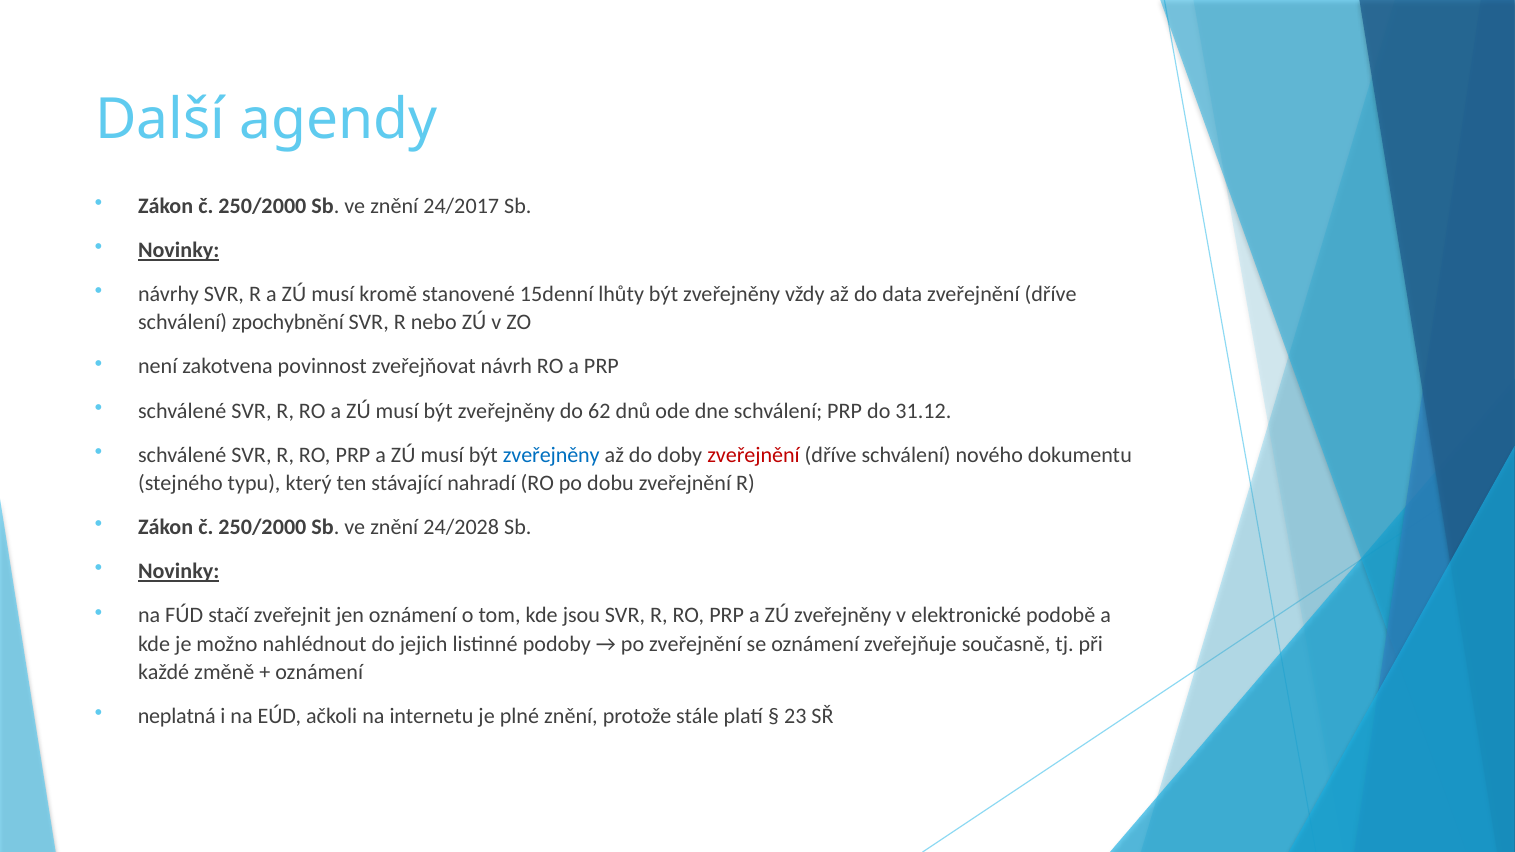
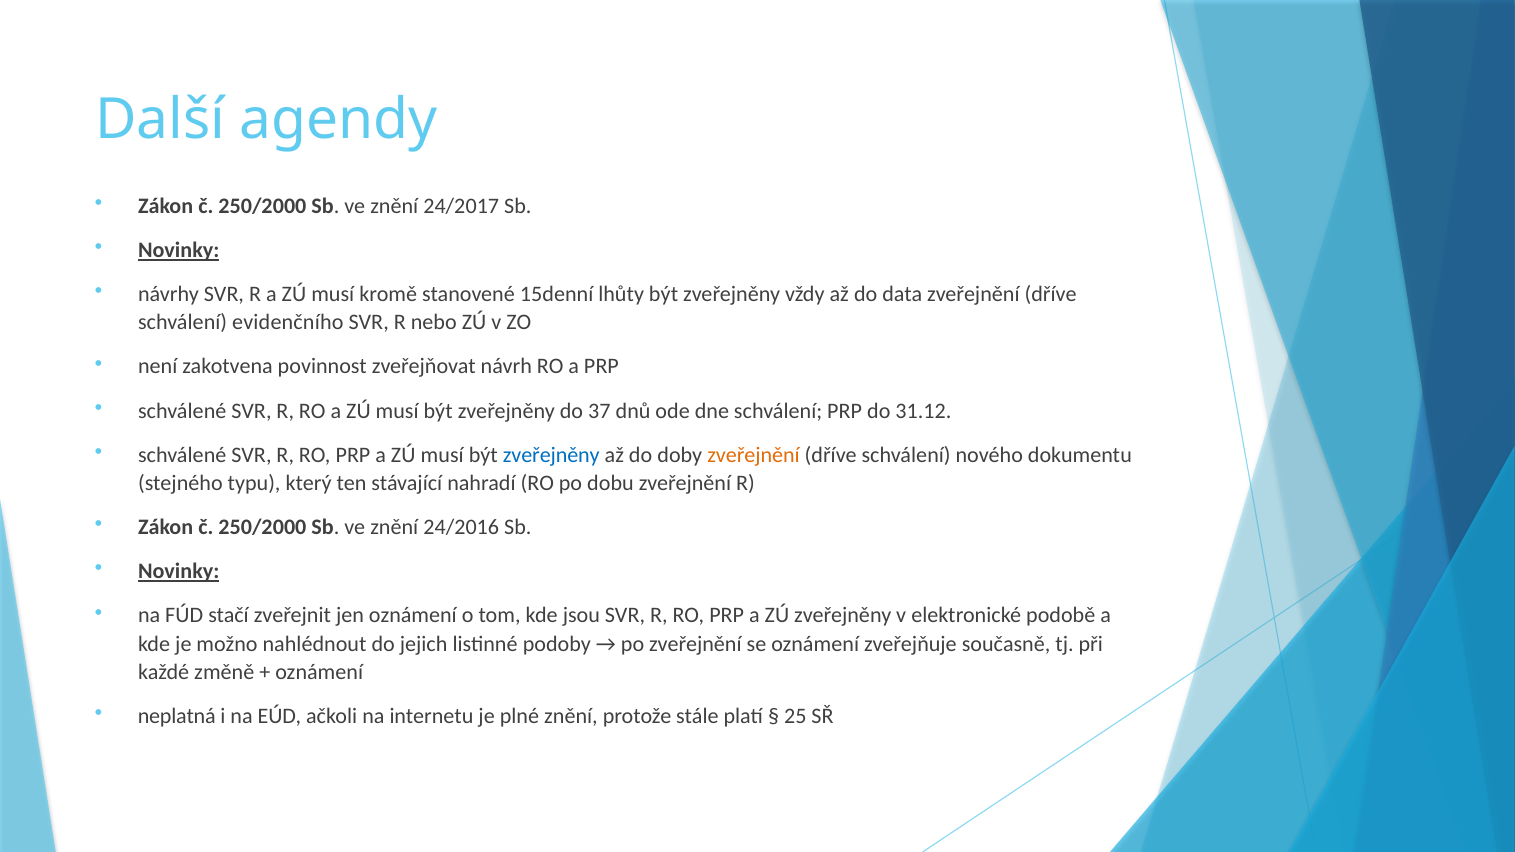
zpochybnění: zpochybnění -> evidenčního
62: 62 -> 37
zveřejnění at (753, 455) colour: red -> orange
24/2028: 24/2028 -> 24/2016
23: 23 -> 25
